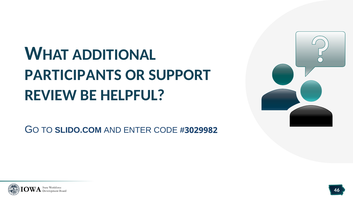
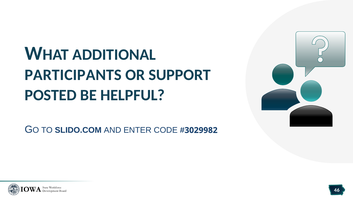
REVIEW: REVIEW -> POSTED
